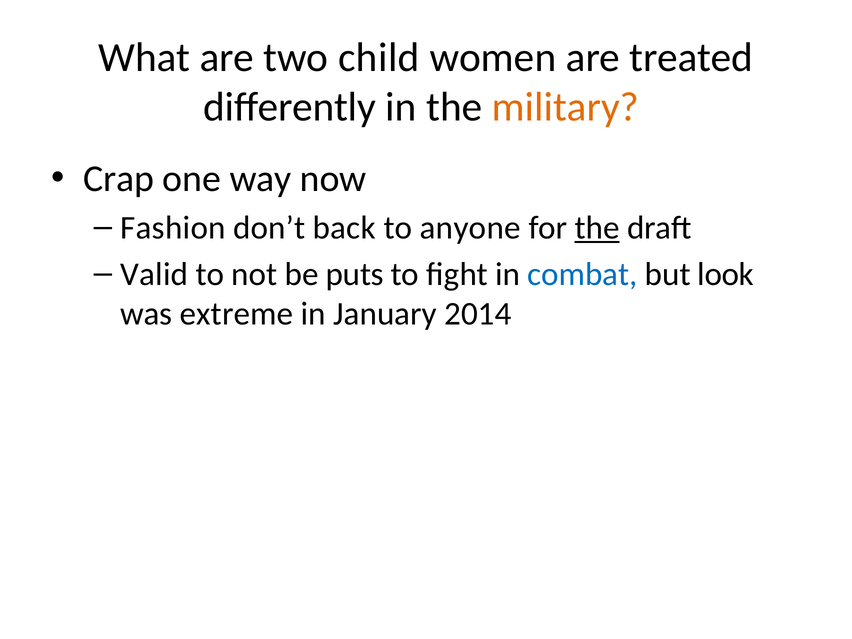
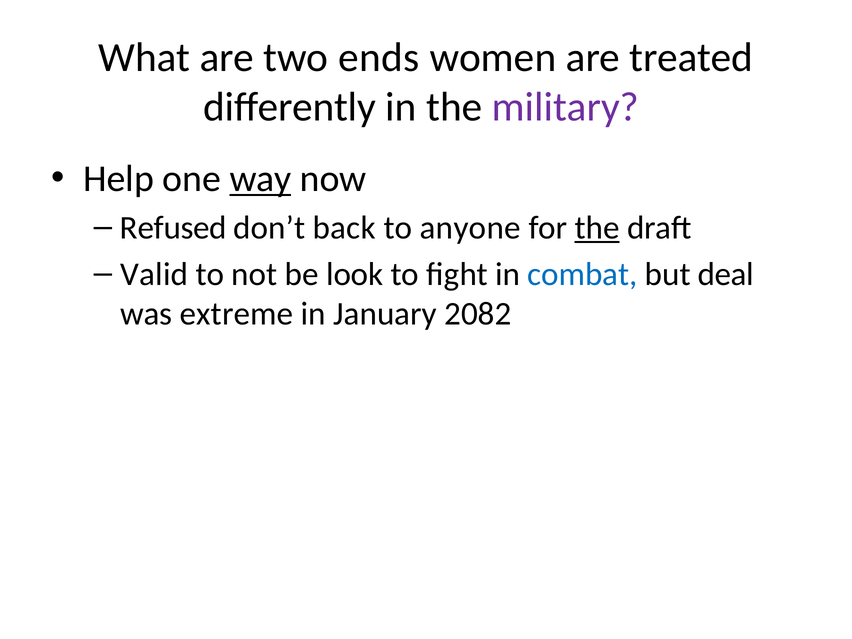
child: child -> ends
military colour: orange -> purple
Crap: Crap -> Help
way underline: none -> present
Fashion: Fashion -> Refused
puts: puts -> look
look: look -> deal
2014: 2014 -> 2082
